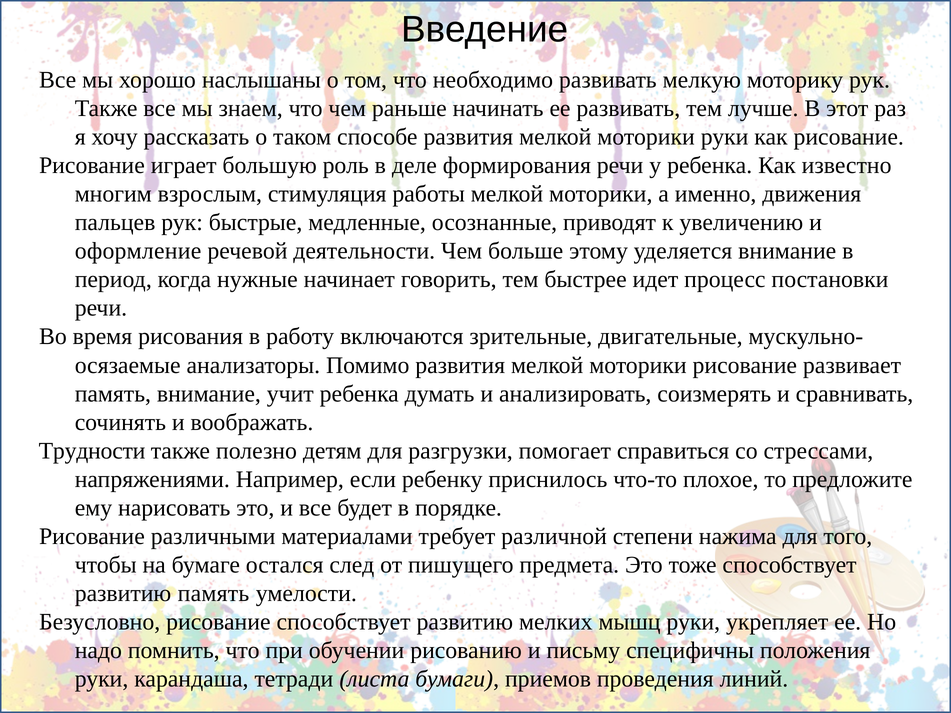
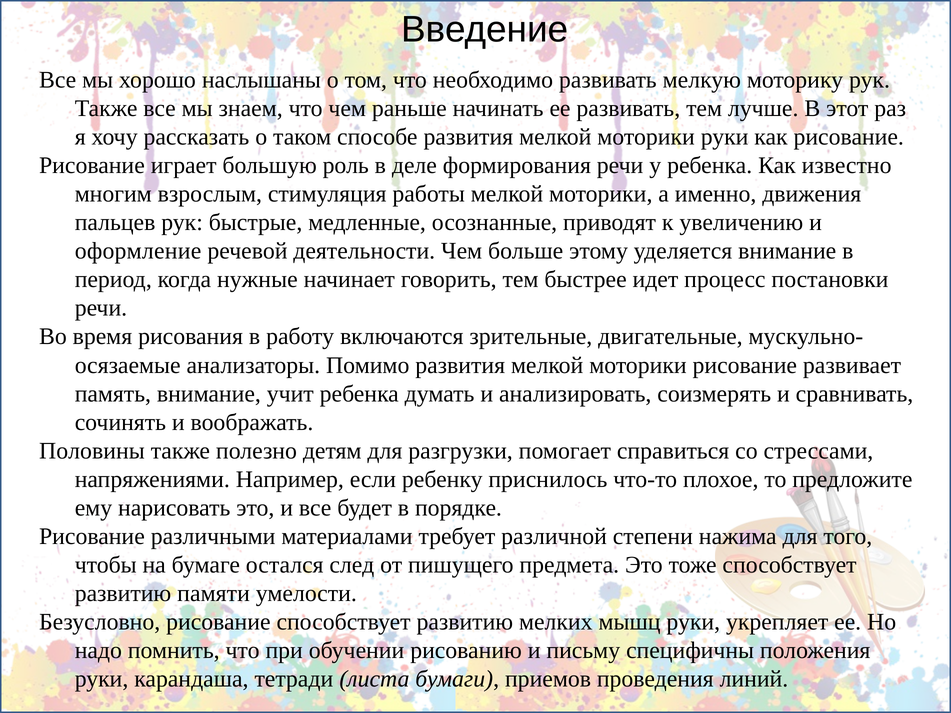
Трудности: Трудности -> Половины
развитию память: память -> памяти
